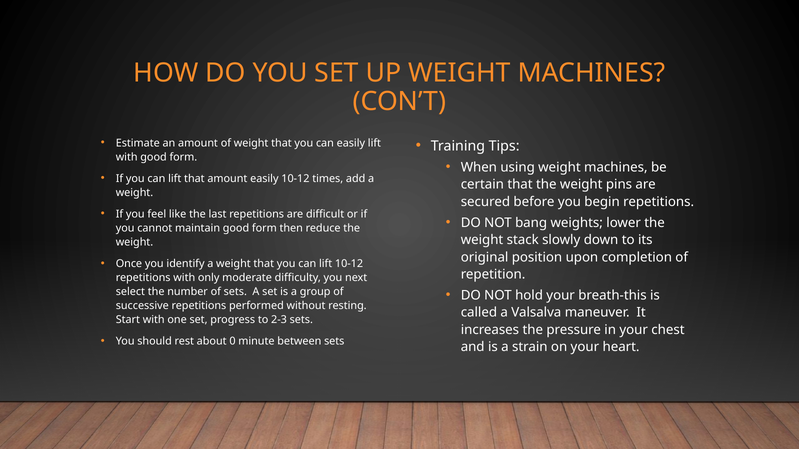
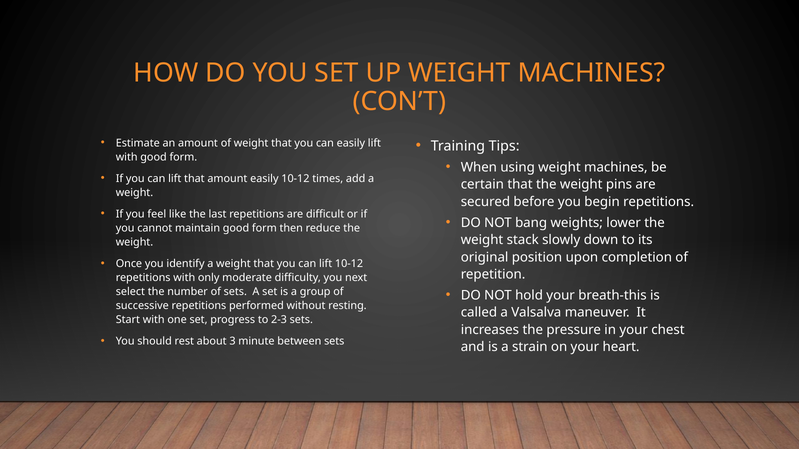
0: 0 -> 3
